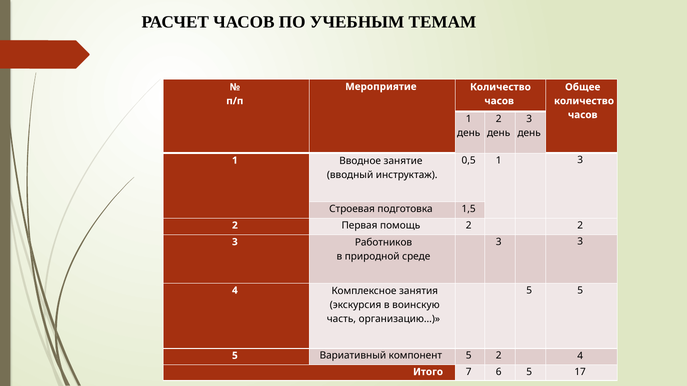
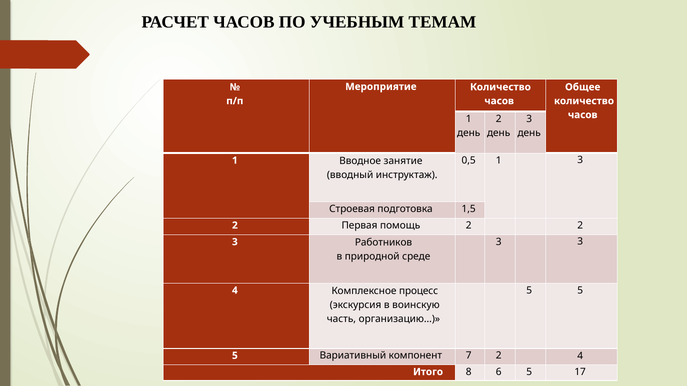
занятия: занятия -> процесс
компонент 5: 5 -> 7
7: 7 -> 8
